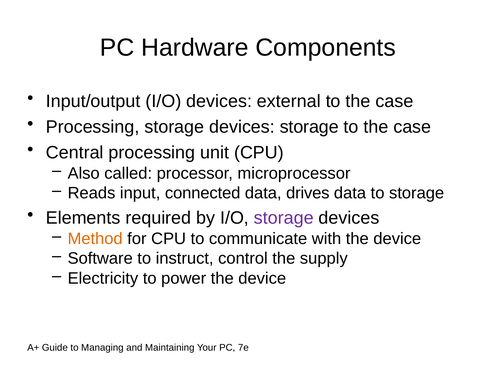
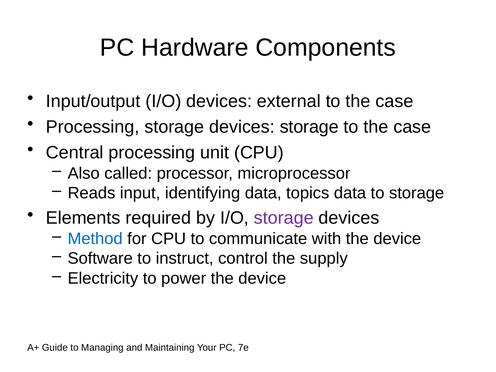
connected: connected -> identifying
drives: drives -> topics
Method colour: orange -> blue
